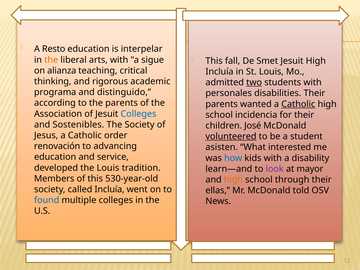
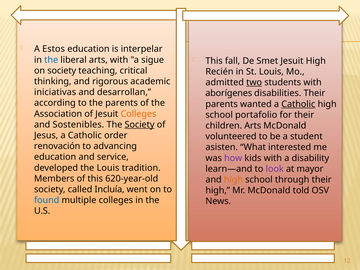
Resto: Resto -> Estos
the at (51, 60) colour: orange -> blue
on alianza: alianza -> society
Incluía at (219, 72): Incluía -> Recién
programa: programa -> iniciativas
distinguido: distinguido -> desarrollan
personales: personales -> aborígenes
Colleges at (138, 114) colour: blue -> orange
incidencia: incidencia -> portafolio
Society at (140, 125) underline: none -> present
children José: José -> Arts
volunteered underline: present -> none
how colour: blue -> purple
530-year-old: 530-year-old -> 620-year-old
ellas at (218, 190): ellas -> high
